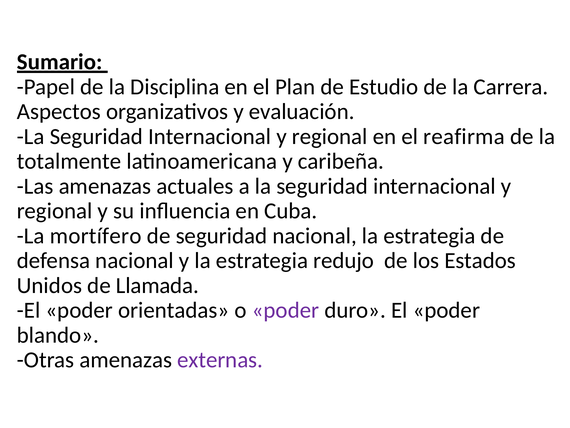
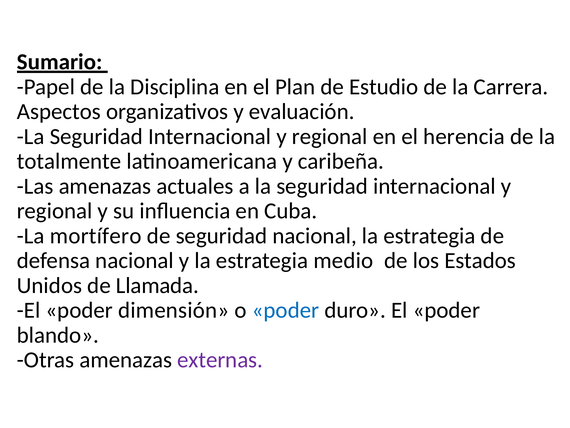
reafirma: reafirma -> herencia
redujo: redujo -> medio
orientadas: orientadas -> dimensión
poder at (285, 310) colour: purple -> blue
